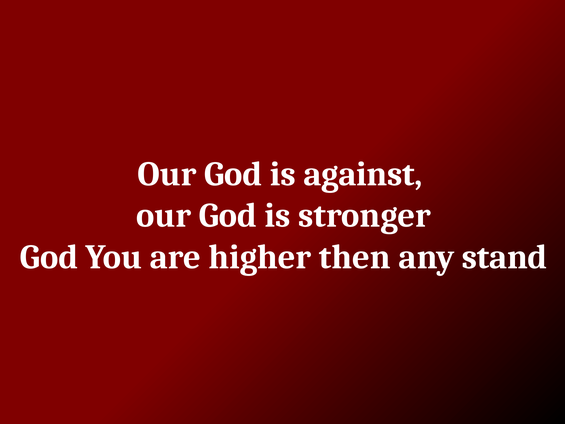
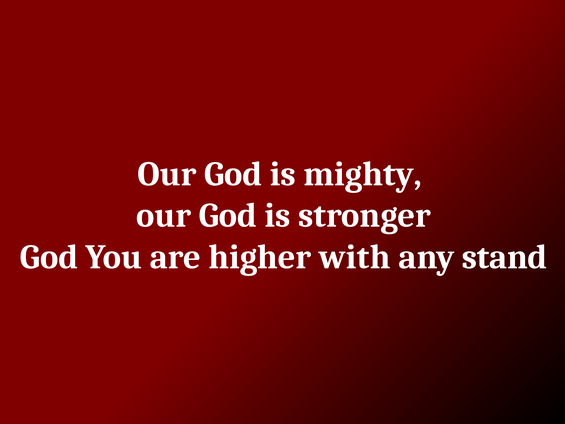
against: against -> mighty
then: then -> with
